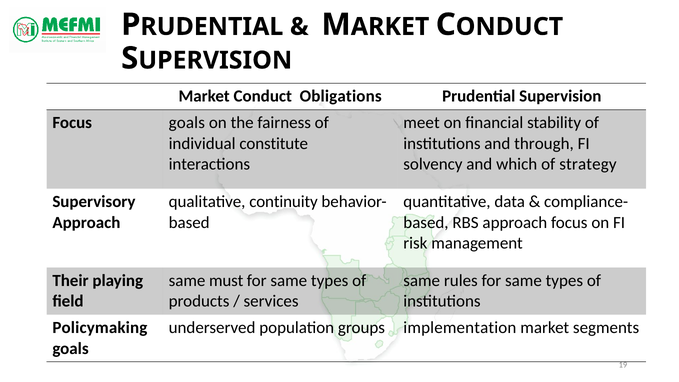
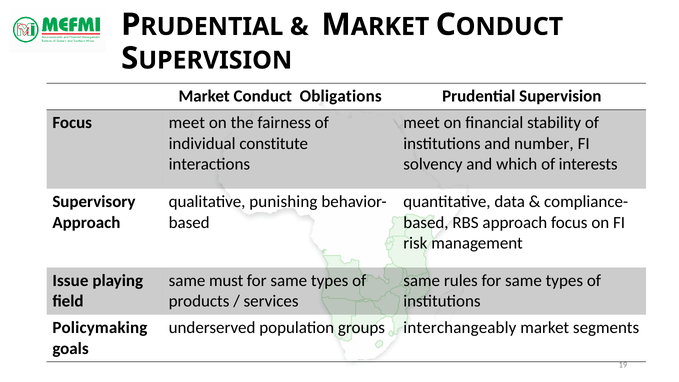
Focus goals: goals -> meet
through: through -> number
strategy: strategy -> interests
continuity: continuity -> punishing
Their: Their -> Issue
implementation: implementation -> interchangeably
